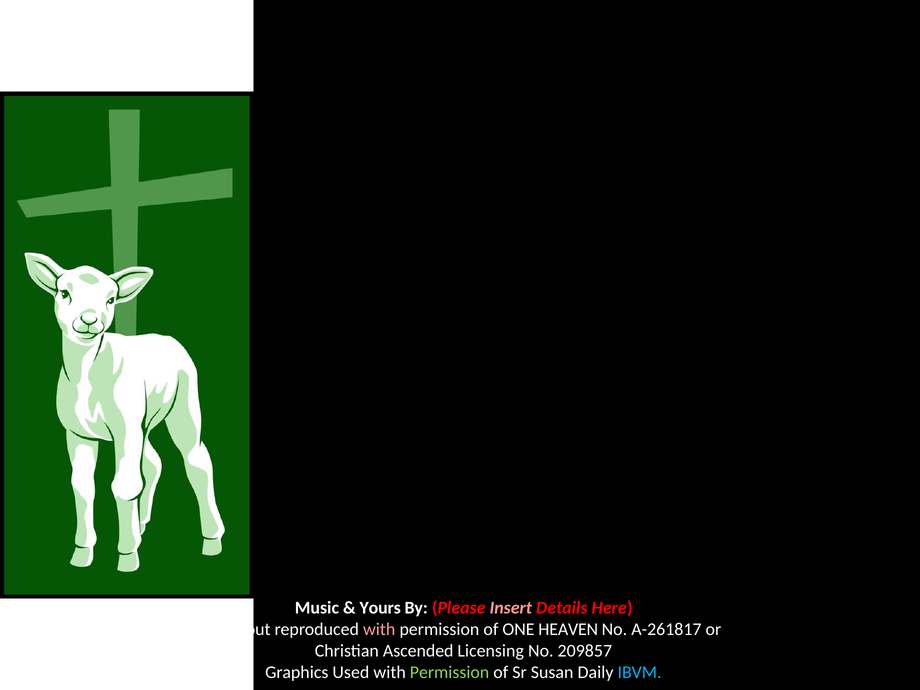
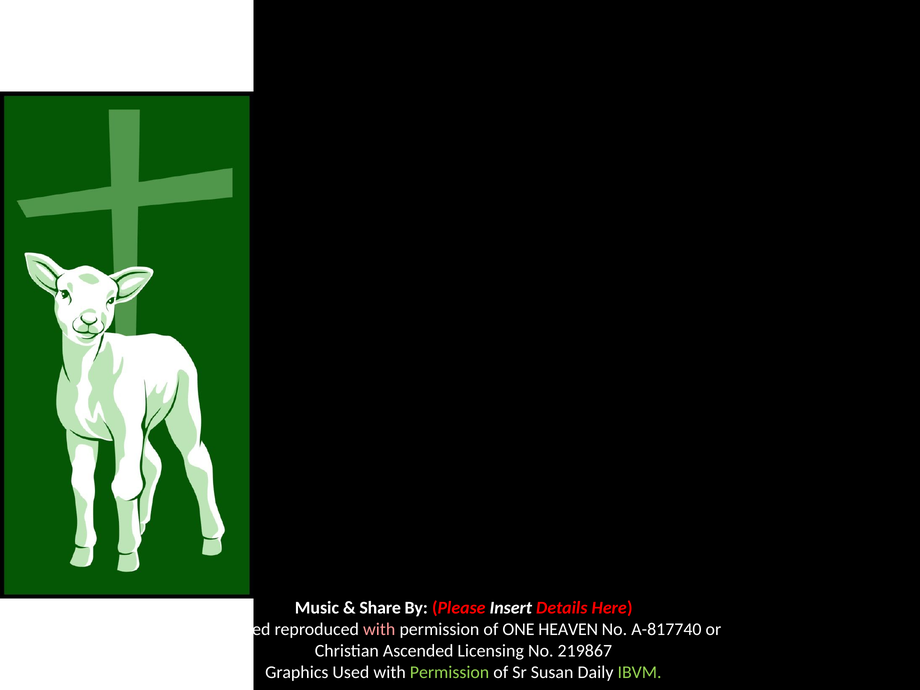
Yours: Yours -> Share
Insert colour: pink -> white
about: about -> called
A-261817: A-261817 -> A-817740
209857: 209857 -> 219867
IBVM colour: light blue -> light green
